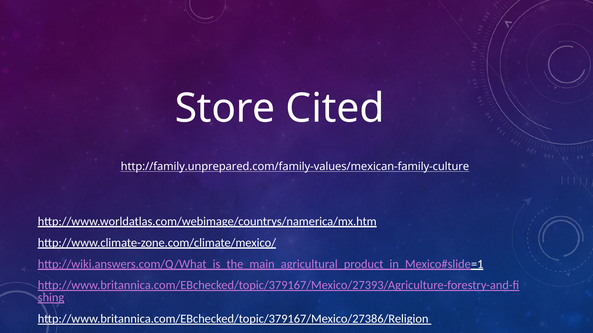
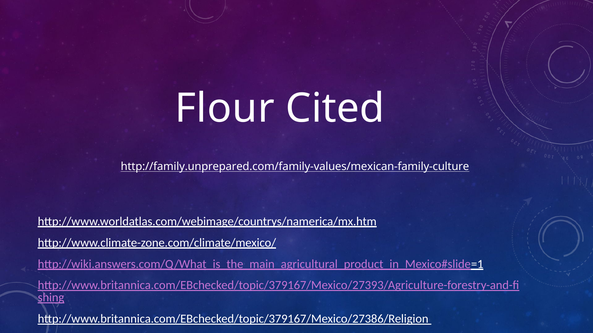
Store: Store -> Flour
